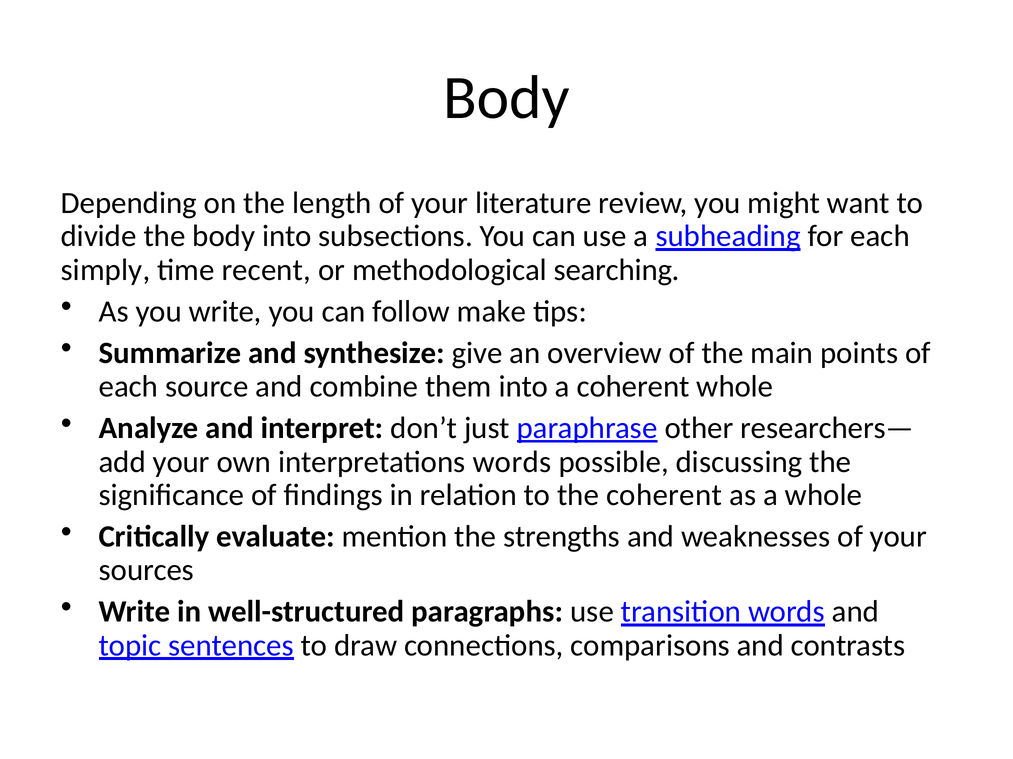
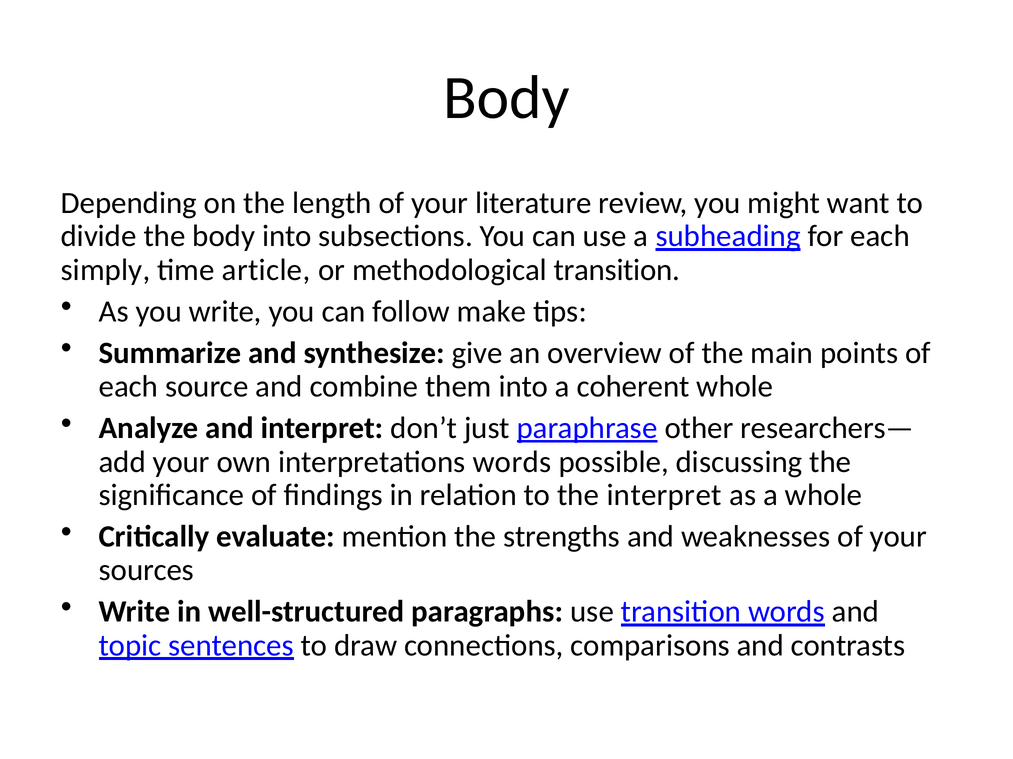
recent: recent -> article
methodological searching: searching -> transition
the coherent: coherent -> interpret
